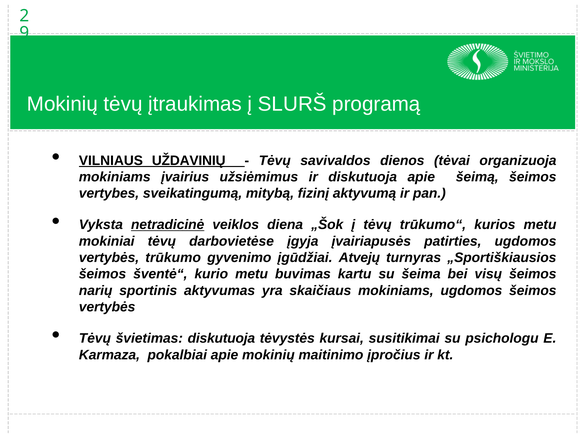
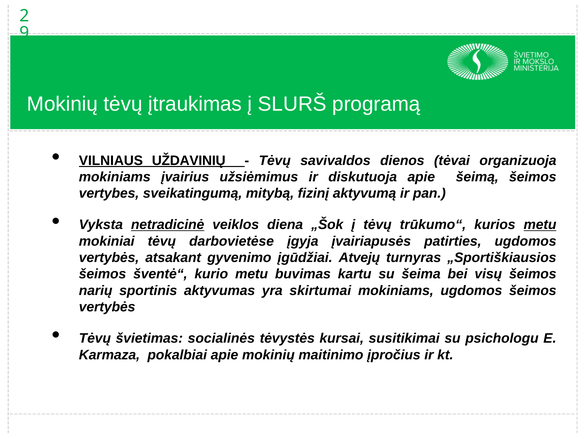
metu at (540, 225) underline: none -> present
trūkumo: trūkumo -> atsakant
skaičiaus: skaičiaus -> skirtumai
švietimas diskutuoja: diskutuoja -> socialinės
